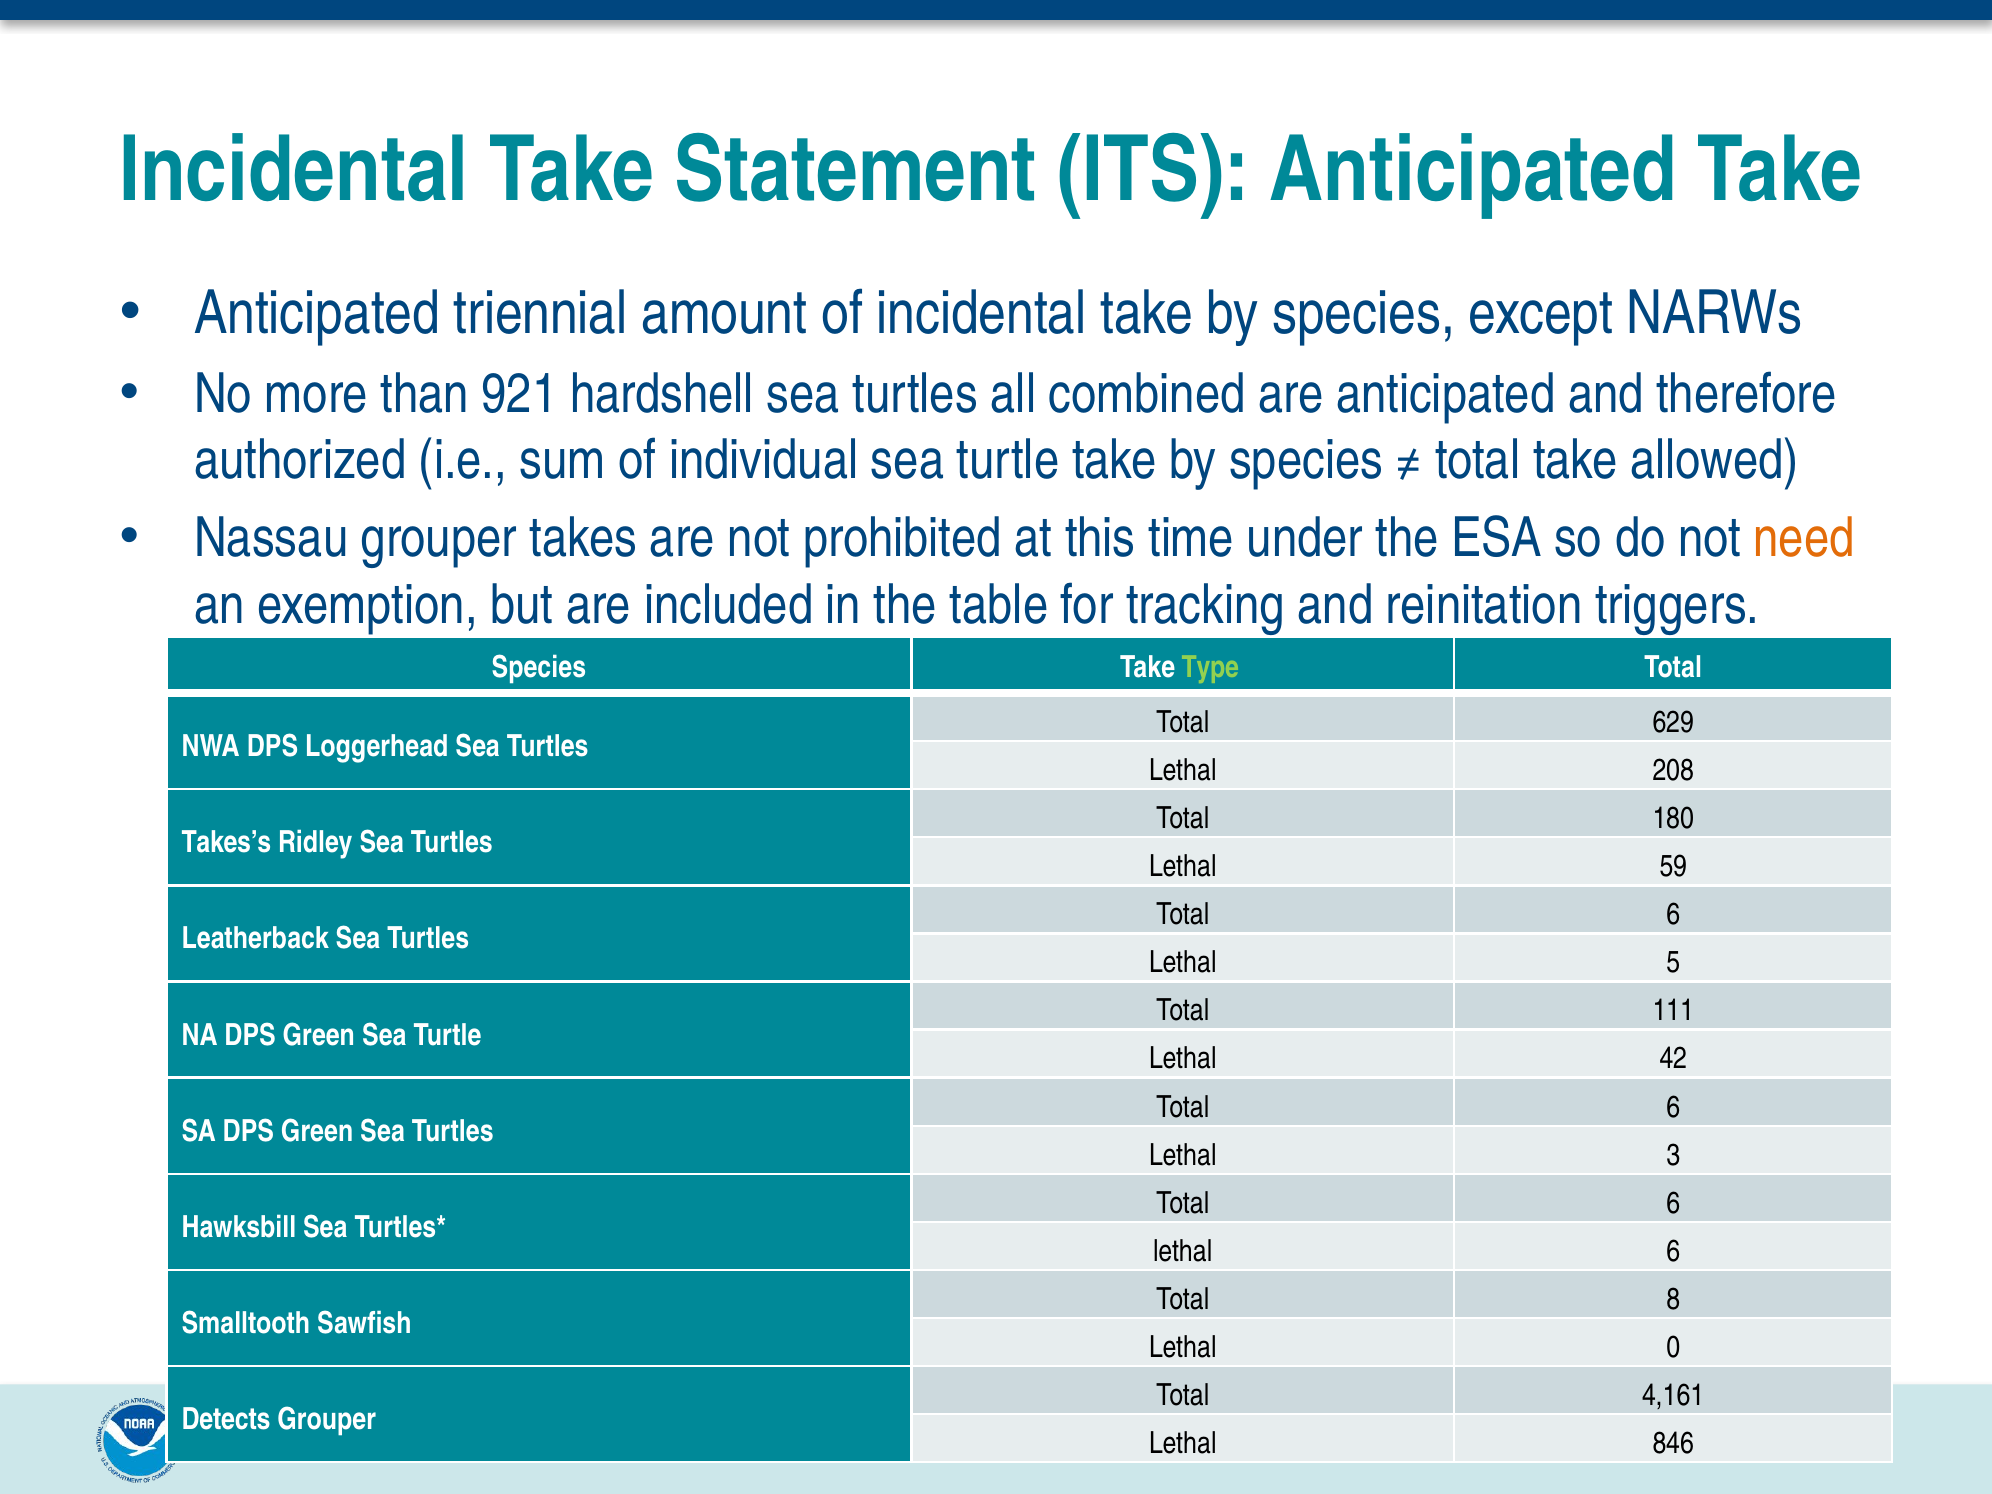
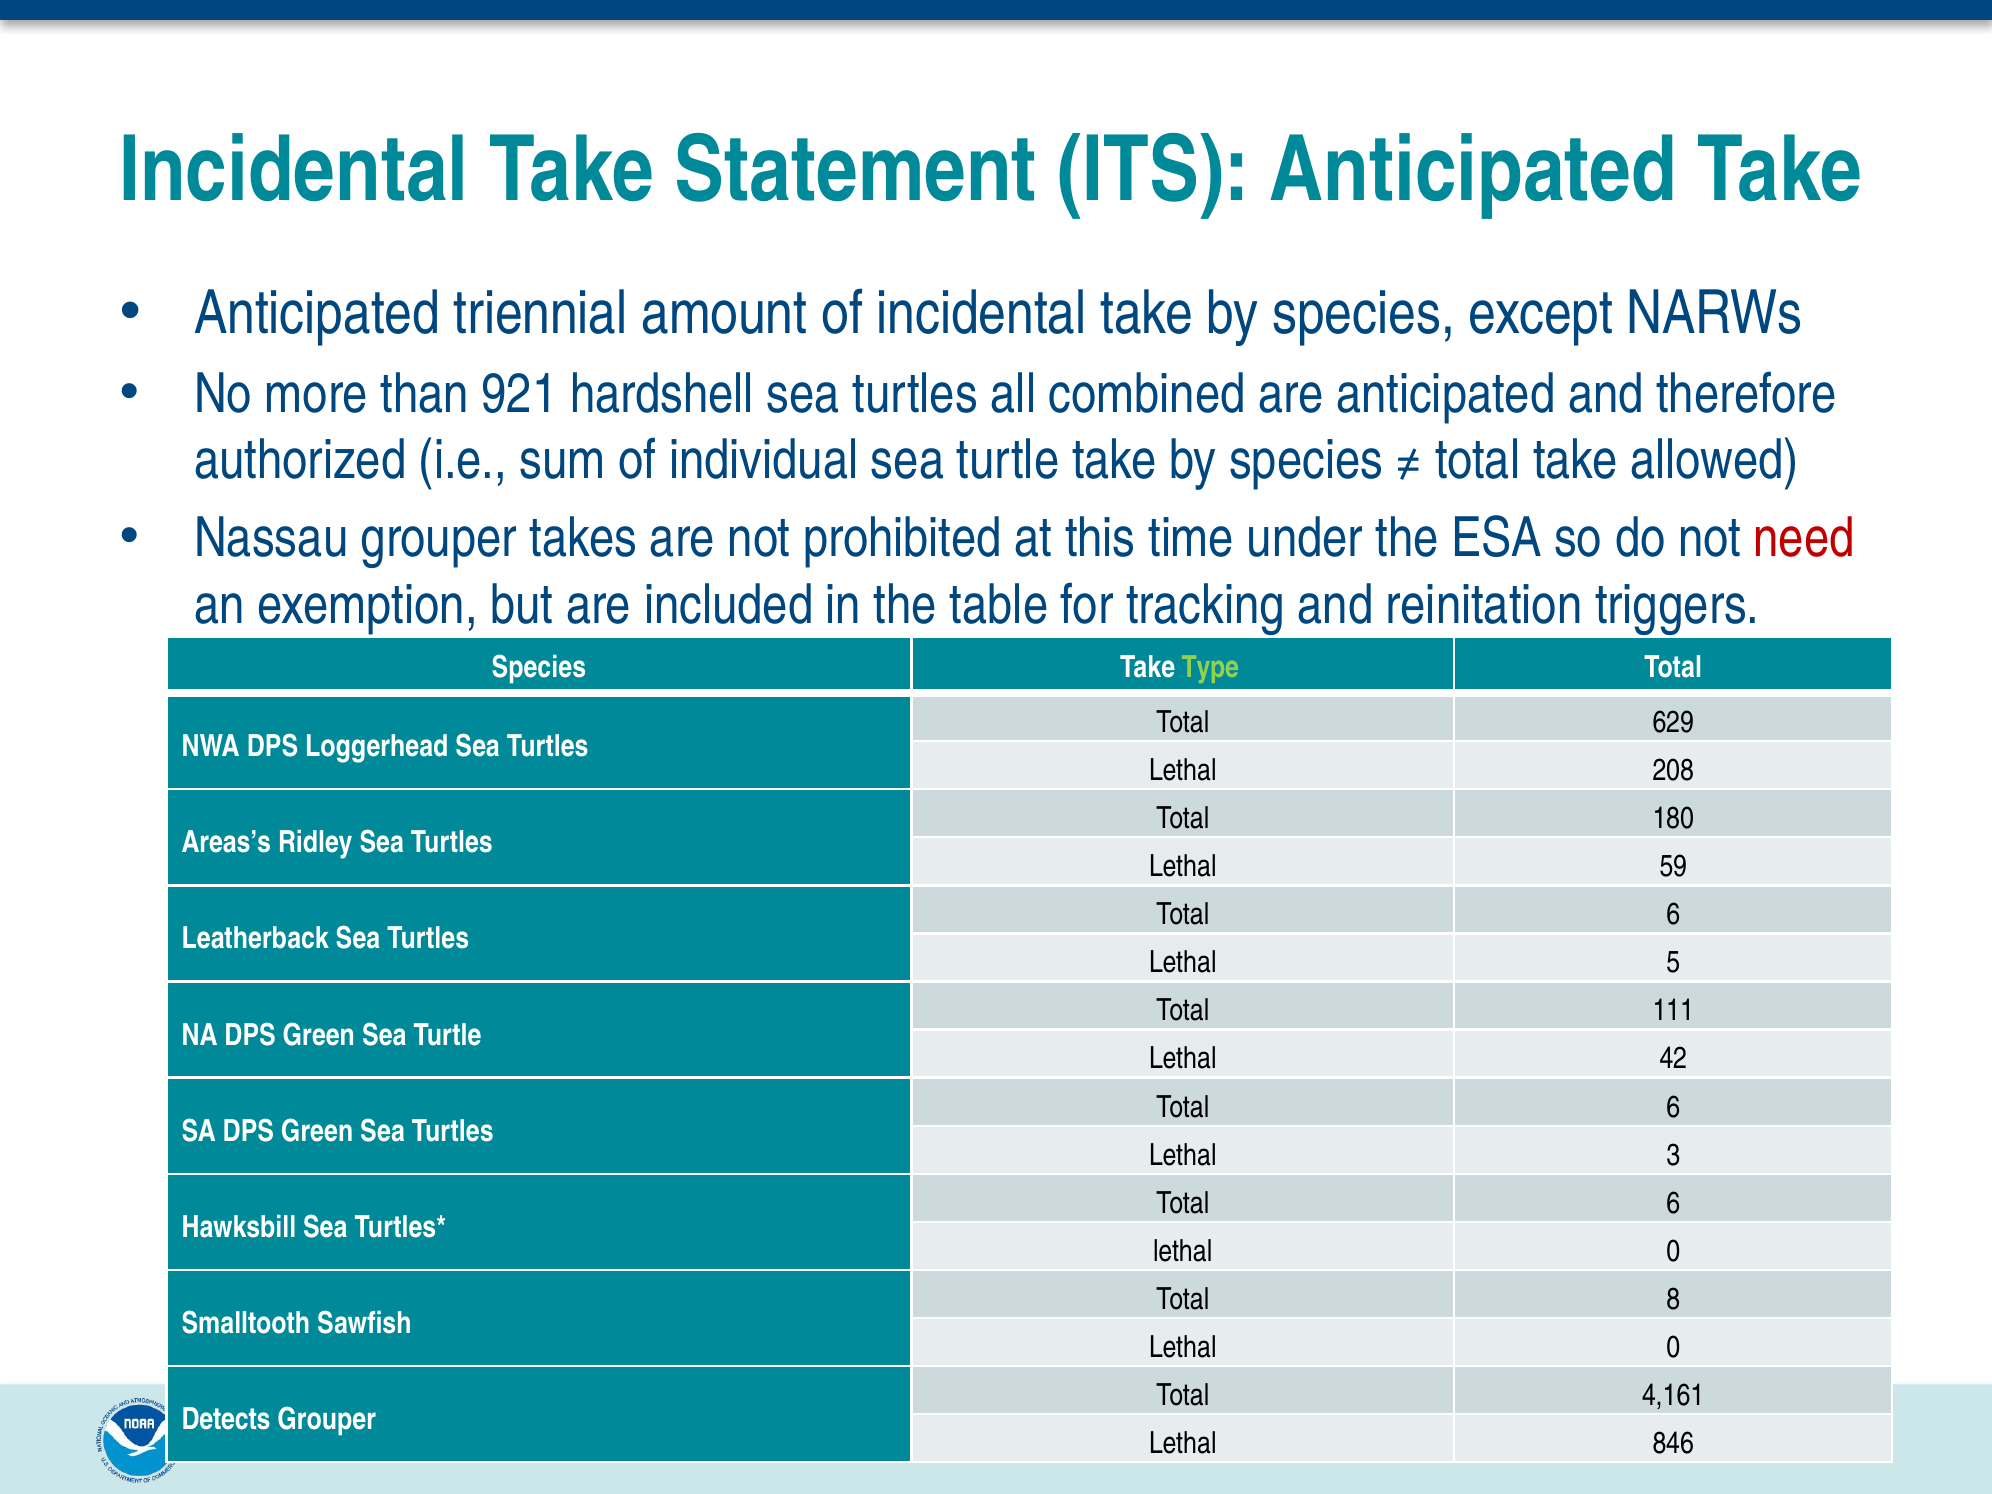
need colour: orange -> red
Takes’s: Takes’s -> Areas’s
6 at (1673, 1251): 6 -> 0
